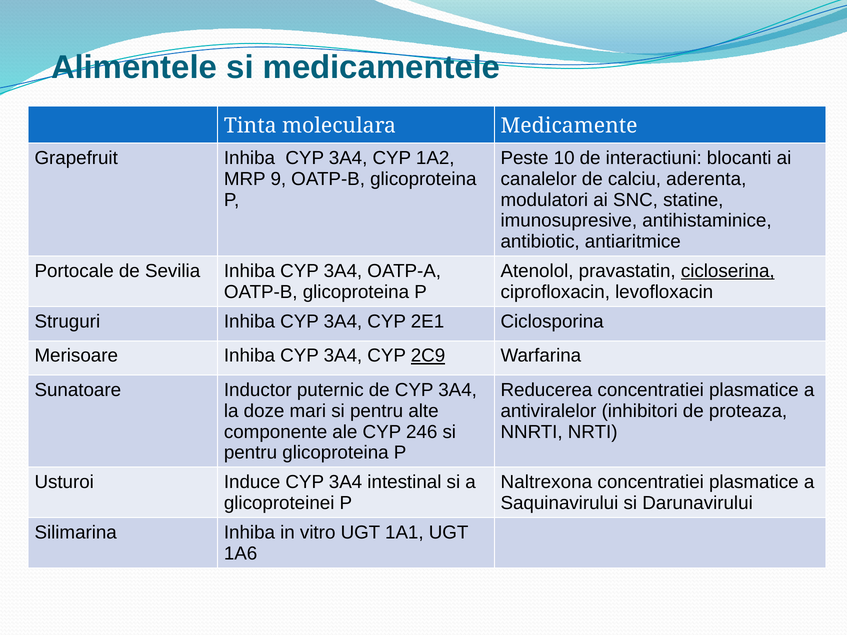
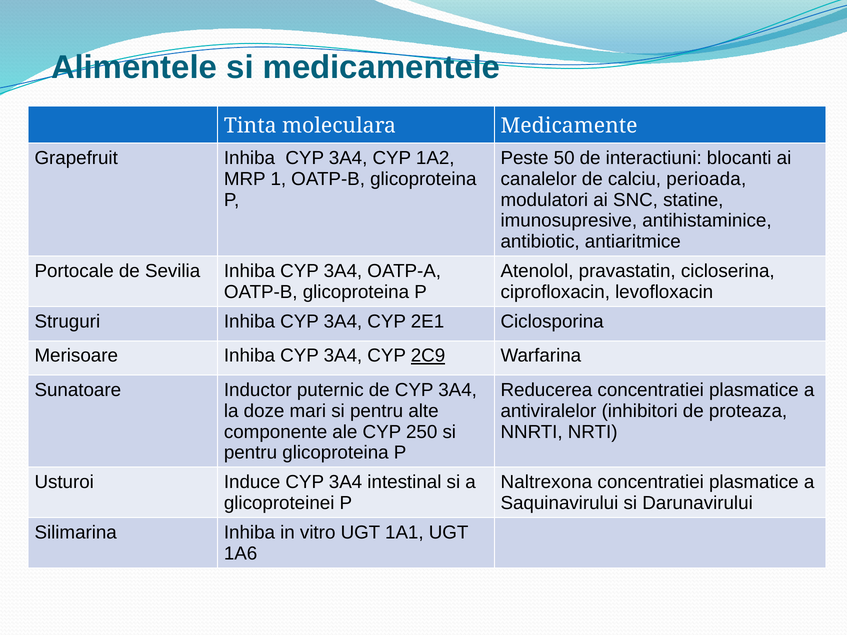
10: 10 -> 50
9: 9 -> 1
aderenta: aderenta -> perioada
cicloserina underline: present -> none
246: 246 -> 250
